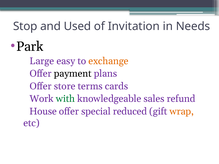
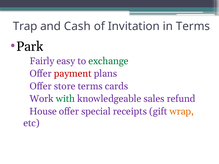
Stop: Stop -> Trap
Used: Used -> Cash
in Needs: Needs -> Terms
Large: Large -> Fairly
exchange colour: orange -> green
payment colour: black -> red
reduced: reduced -> receipts
